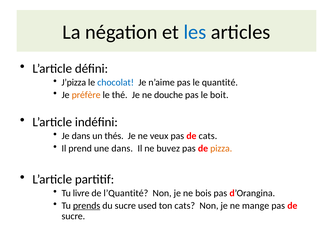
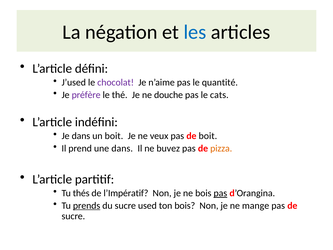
J’pizza: J’pizza -> J’used
chocolat colour: blue -> purple
préfère colour: orange -> purple
boit: boit -> cats
un thés: thés -> boit
de cats: cats -> boit
livre: livre -> thés
l’Quantité: l’Quantité -> l’Impératif
pas at (220, 193) underline: none -> present
ton cats: cats -> bois
